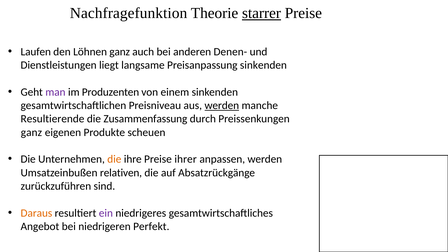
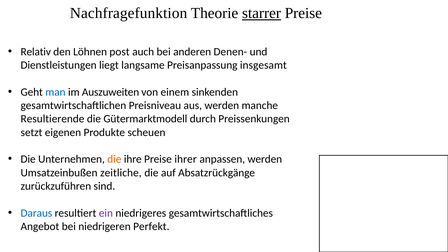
Laufen: Laufen -> Relativ
Löhnen ganz: ganz -> post
Preisanpassung sinkenden: sinkenden -> insgesamt
man colour: purple -> blue
Produzenten: Produzenten -> Auszuweiten
werden at (222, 105) underline: present -> none
Zusammenfassung: Zusammenfassung -> Gütermarktmodell
ganz at (31, 132): ganz -> setzt
relativen: relativen -> zeitliche
Daraus colour: orange -> blue
